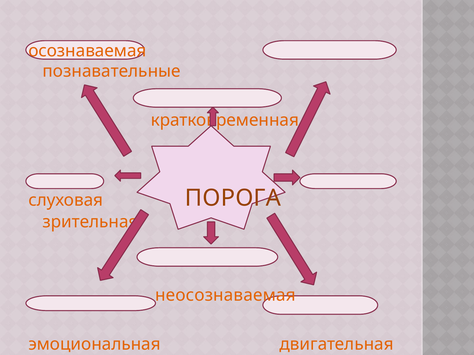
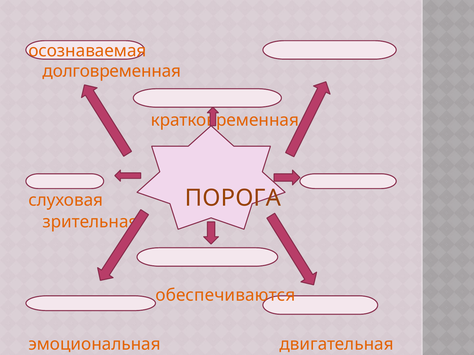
познавательные: познавательные -> долговременная
неосознаваемая: неосознаваемая -> обеспечиваются
